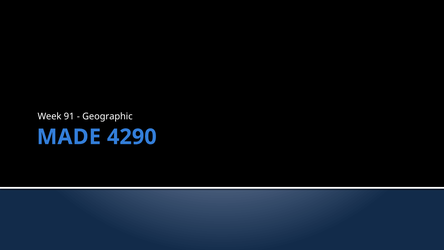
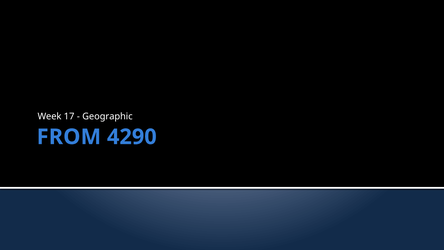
91: 91 -> 17
MADE: MADE -> FROM
